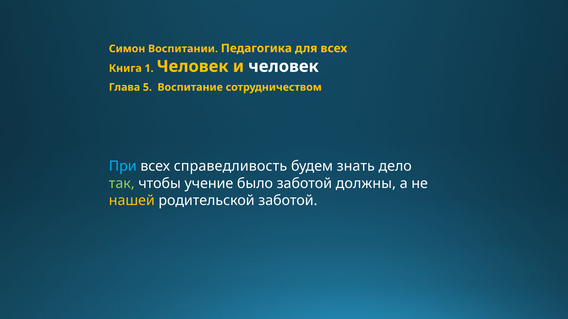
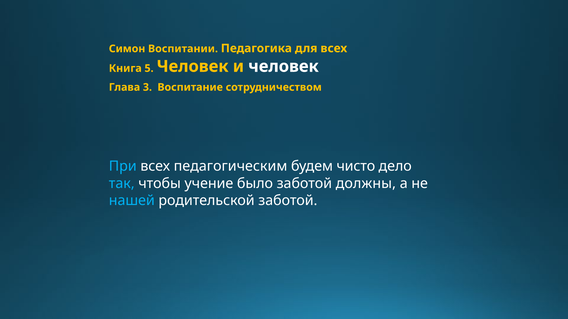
1: 1 -> 5
5: 5 -> 3
справедливость: справедливость -> педагогическим
знать: знать -> чисто
так colour: light green -> light blue
нашей colour: yellow -> light blue
